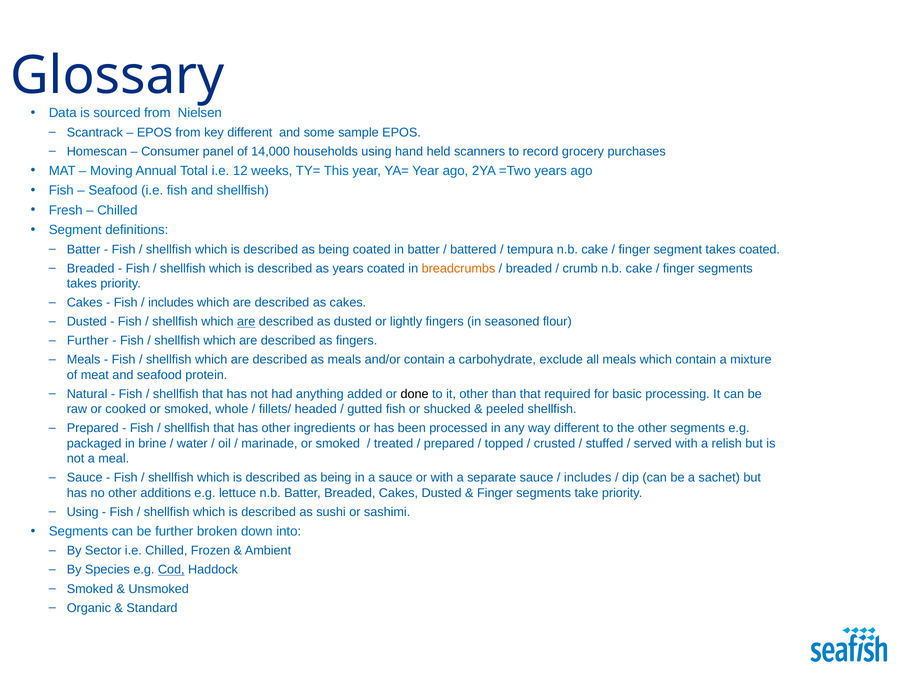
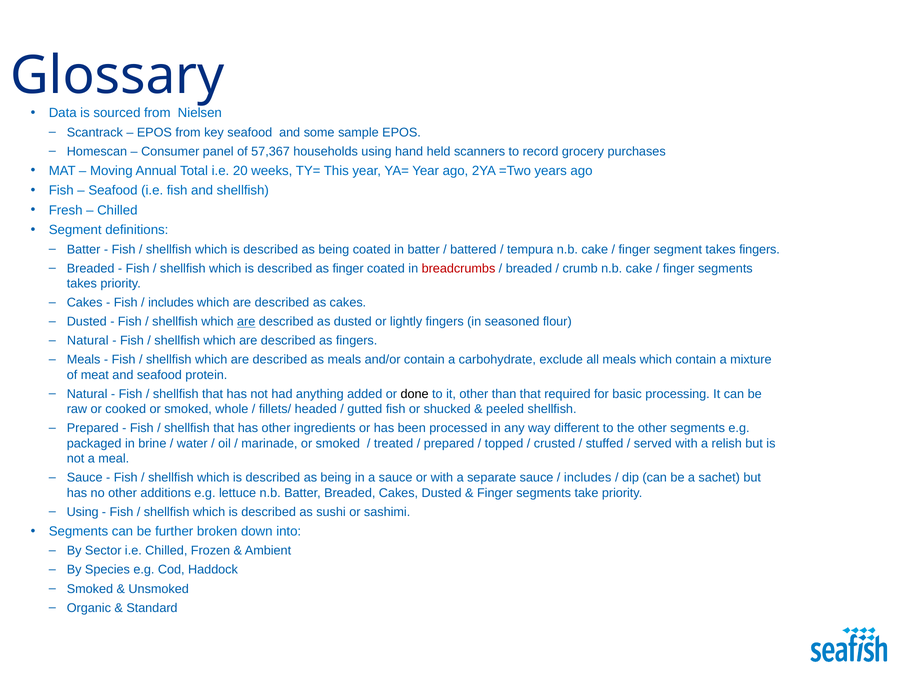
key different: different -> seafood
14,000: 14,000 -> 57,367
12: 12 -> 20
takes coated: coated -> fingers
as years: years -> finger
breadcrumbs colour: orange -> red
Further at (88, 341): Further -> Natural
Cod underline: present -> none
